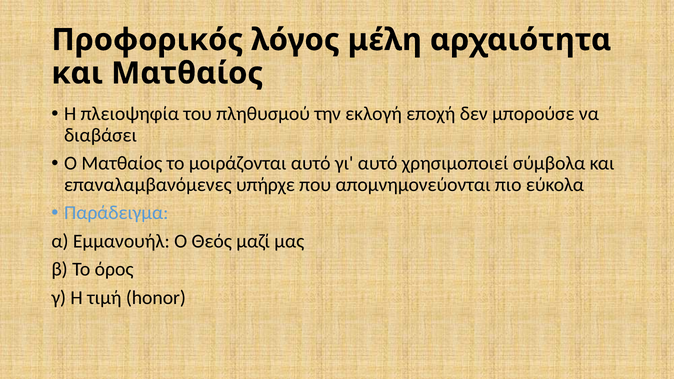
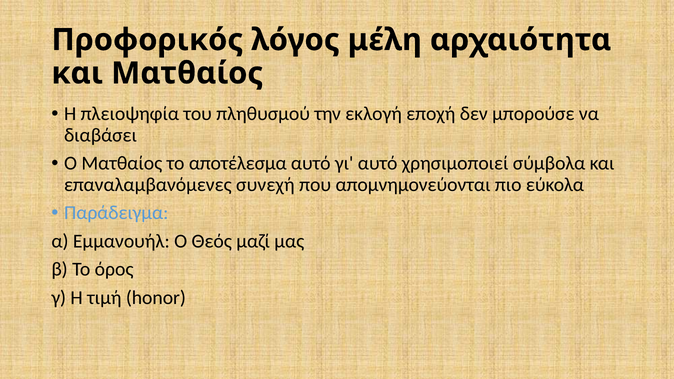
μοιράζονται: μοιράζονται -> αποτέλεσμα
υπήρχε: υπήρχε -> συνεχή
